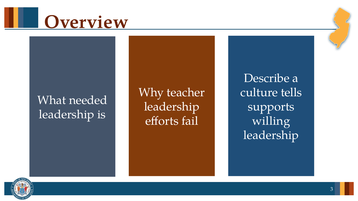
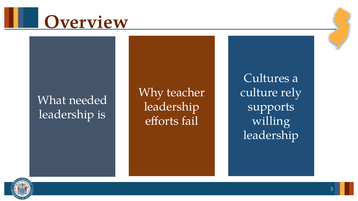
Describe: Describe -> Cultures
tells: tells -> rely
